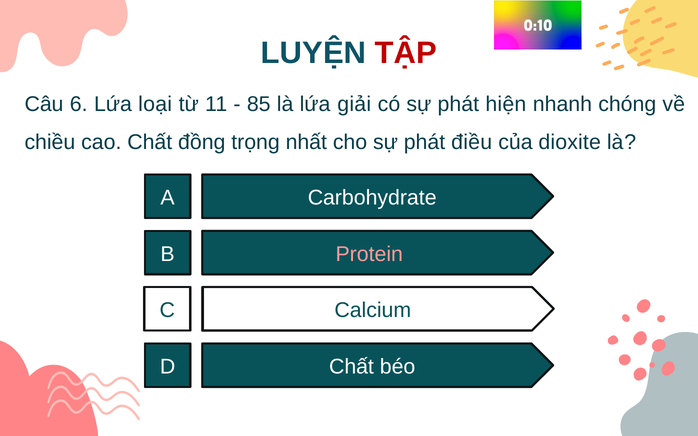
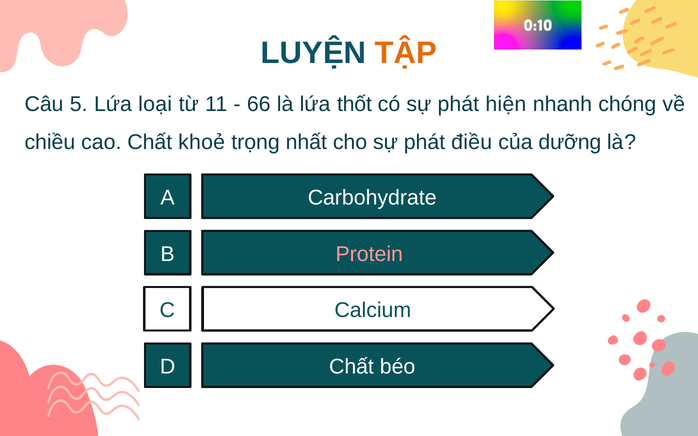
TẬP colour: red -> orange
6: 6 -> 5
85: 85 -> 66
giải: giải -> thốt
đồng: đồng -> khoẻ
dioxite: dioxite -> dưỡng
